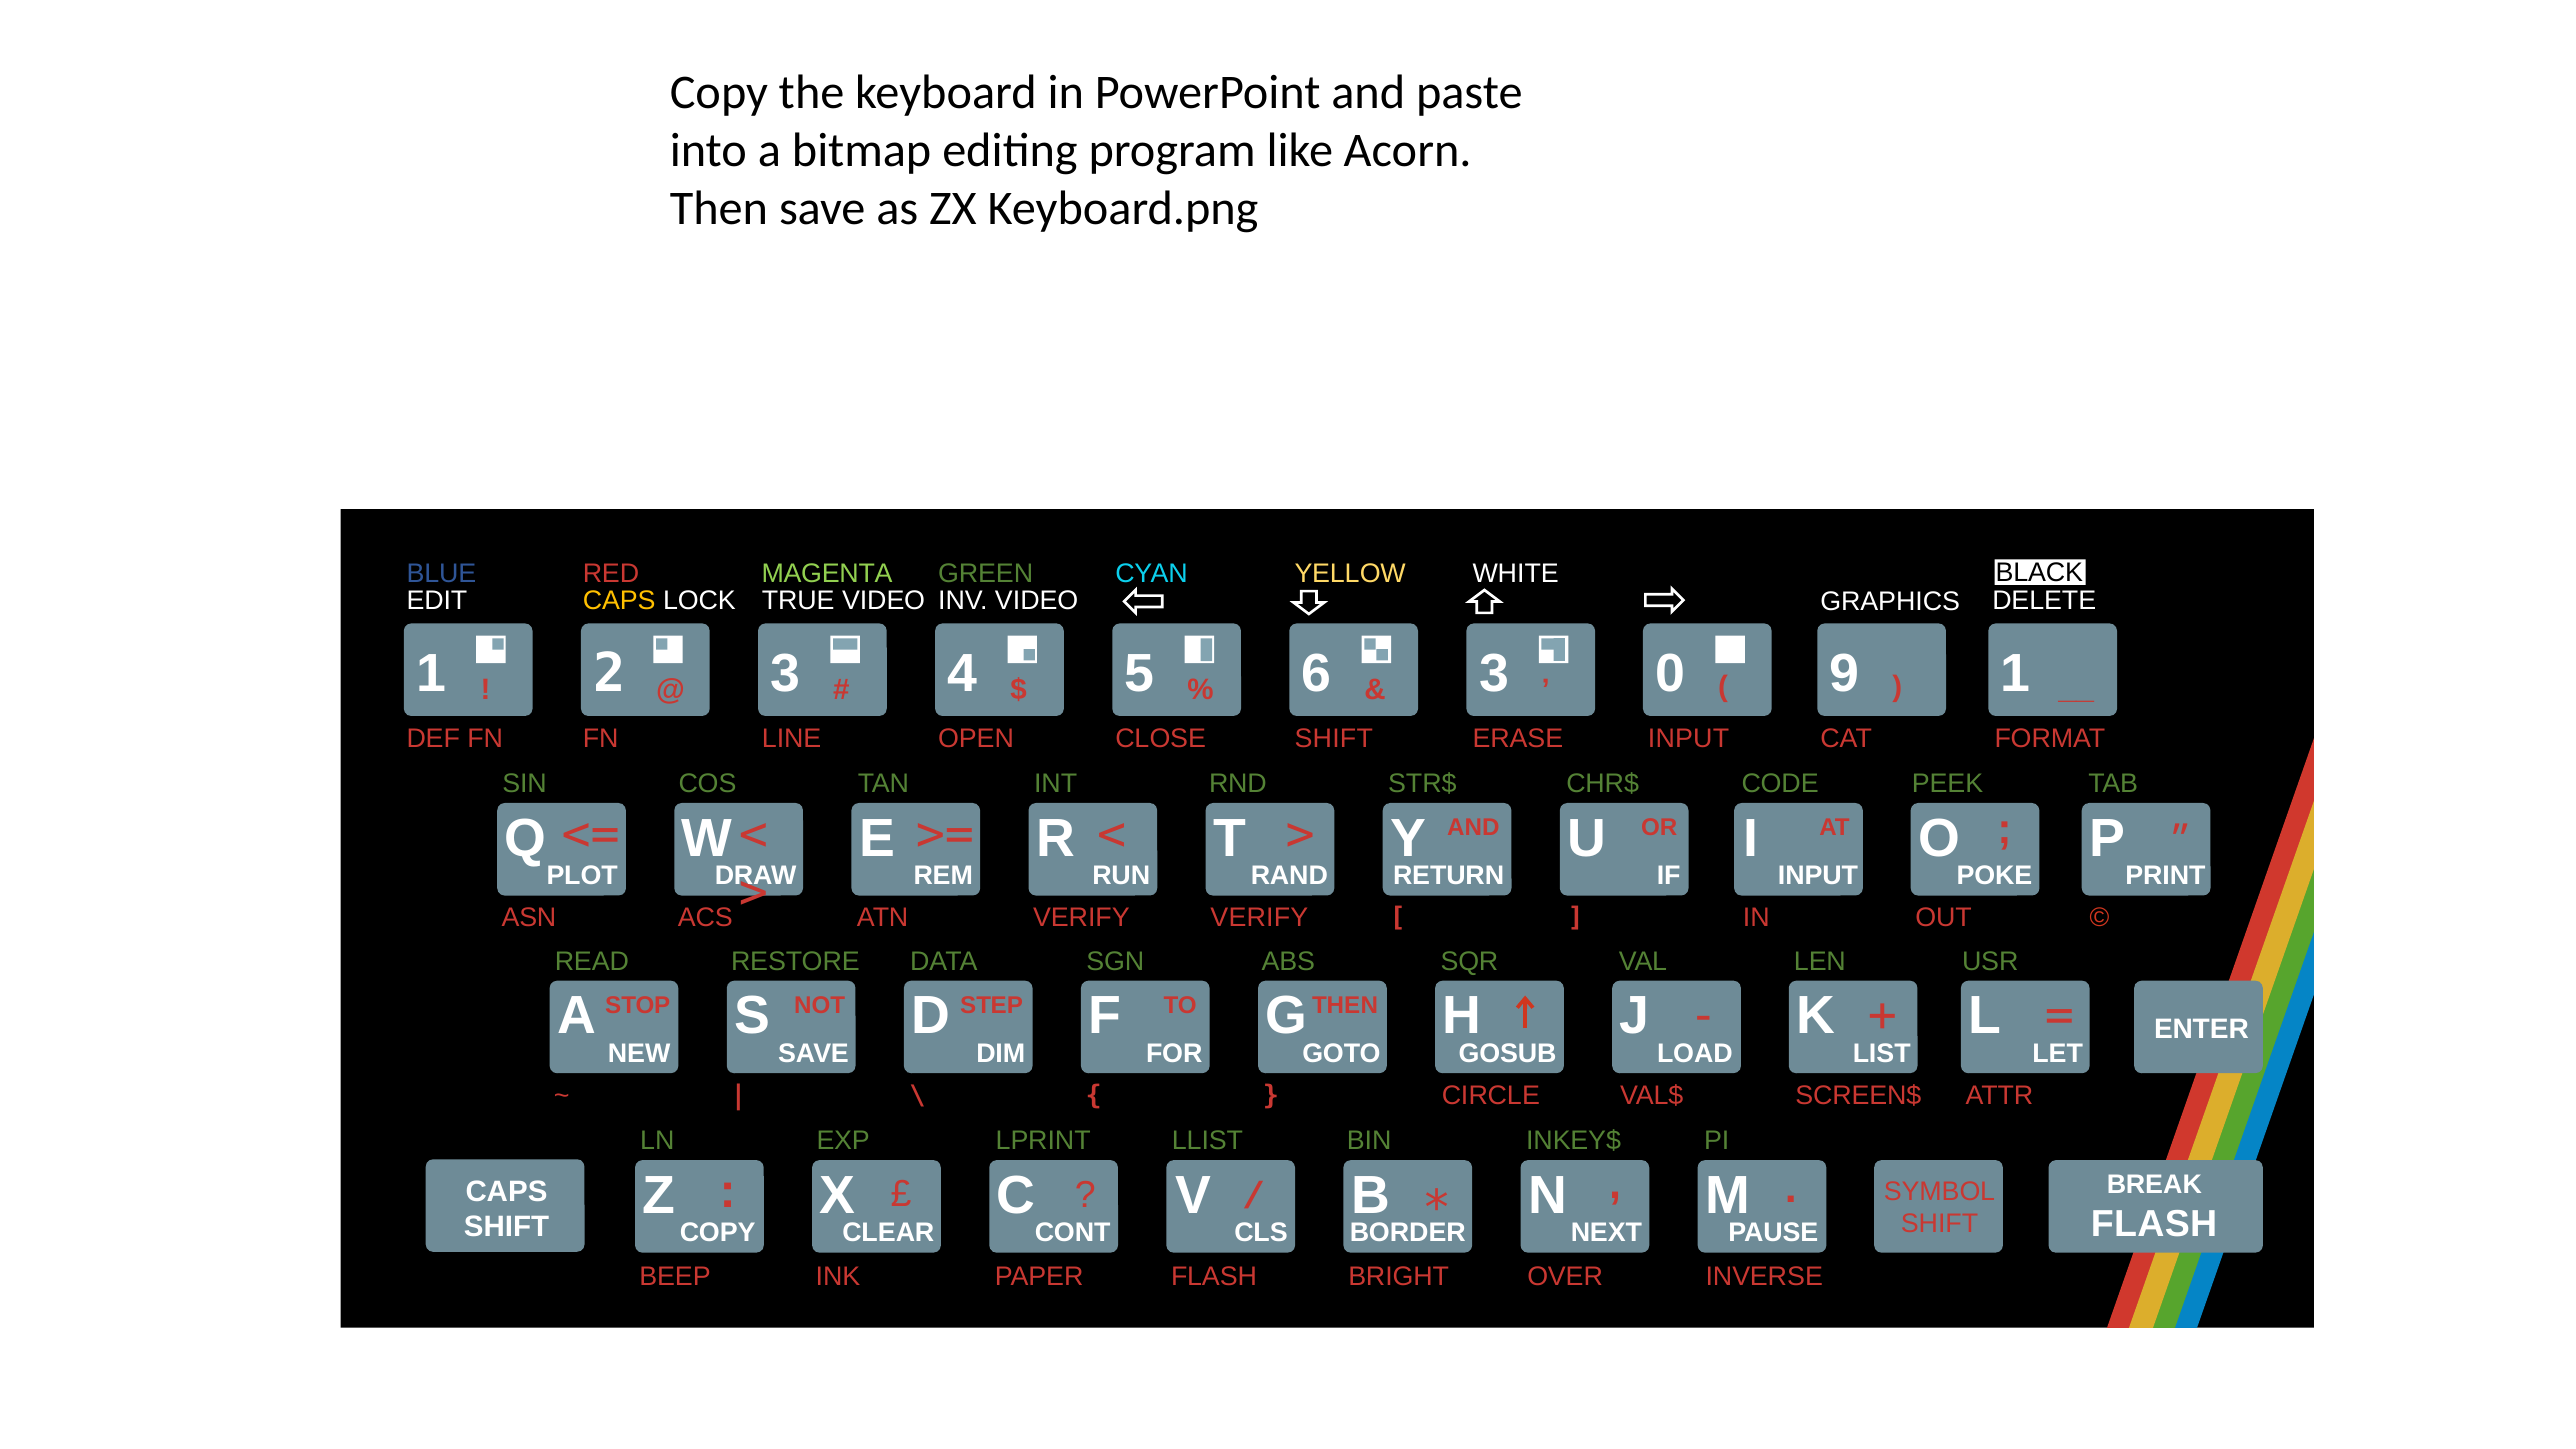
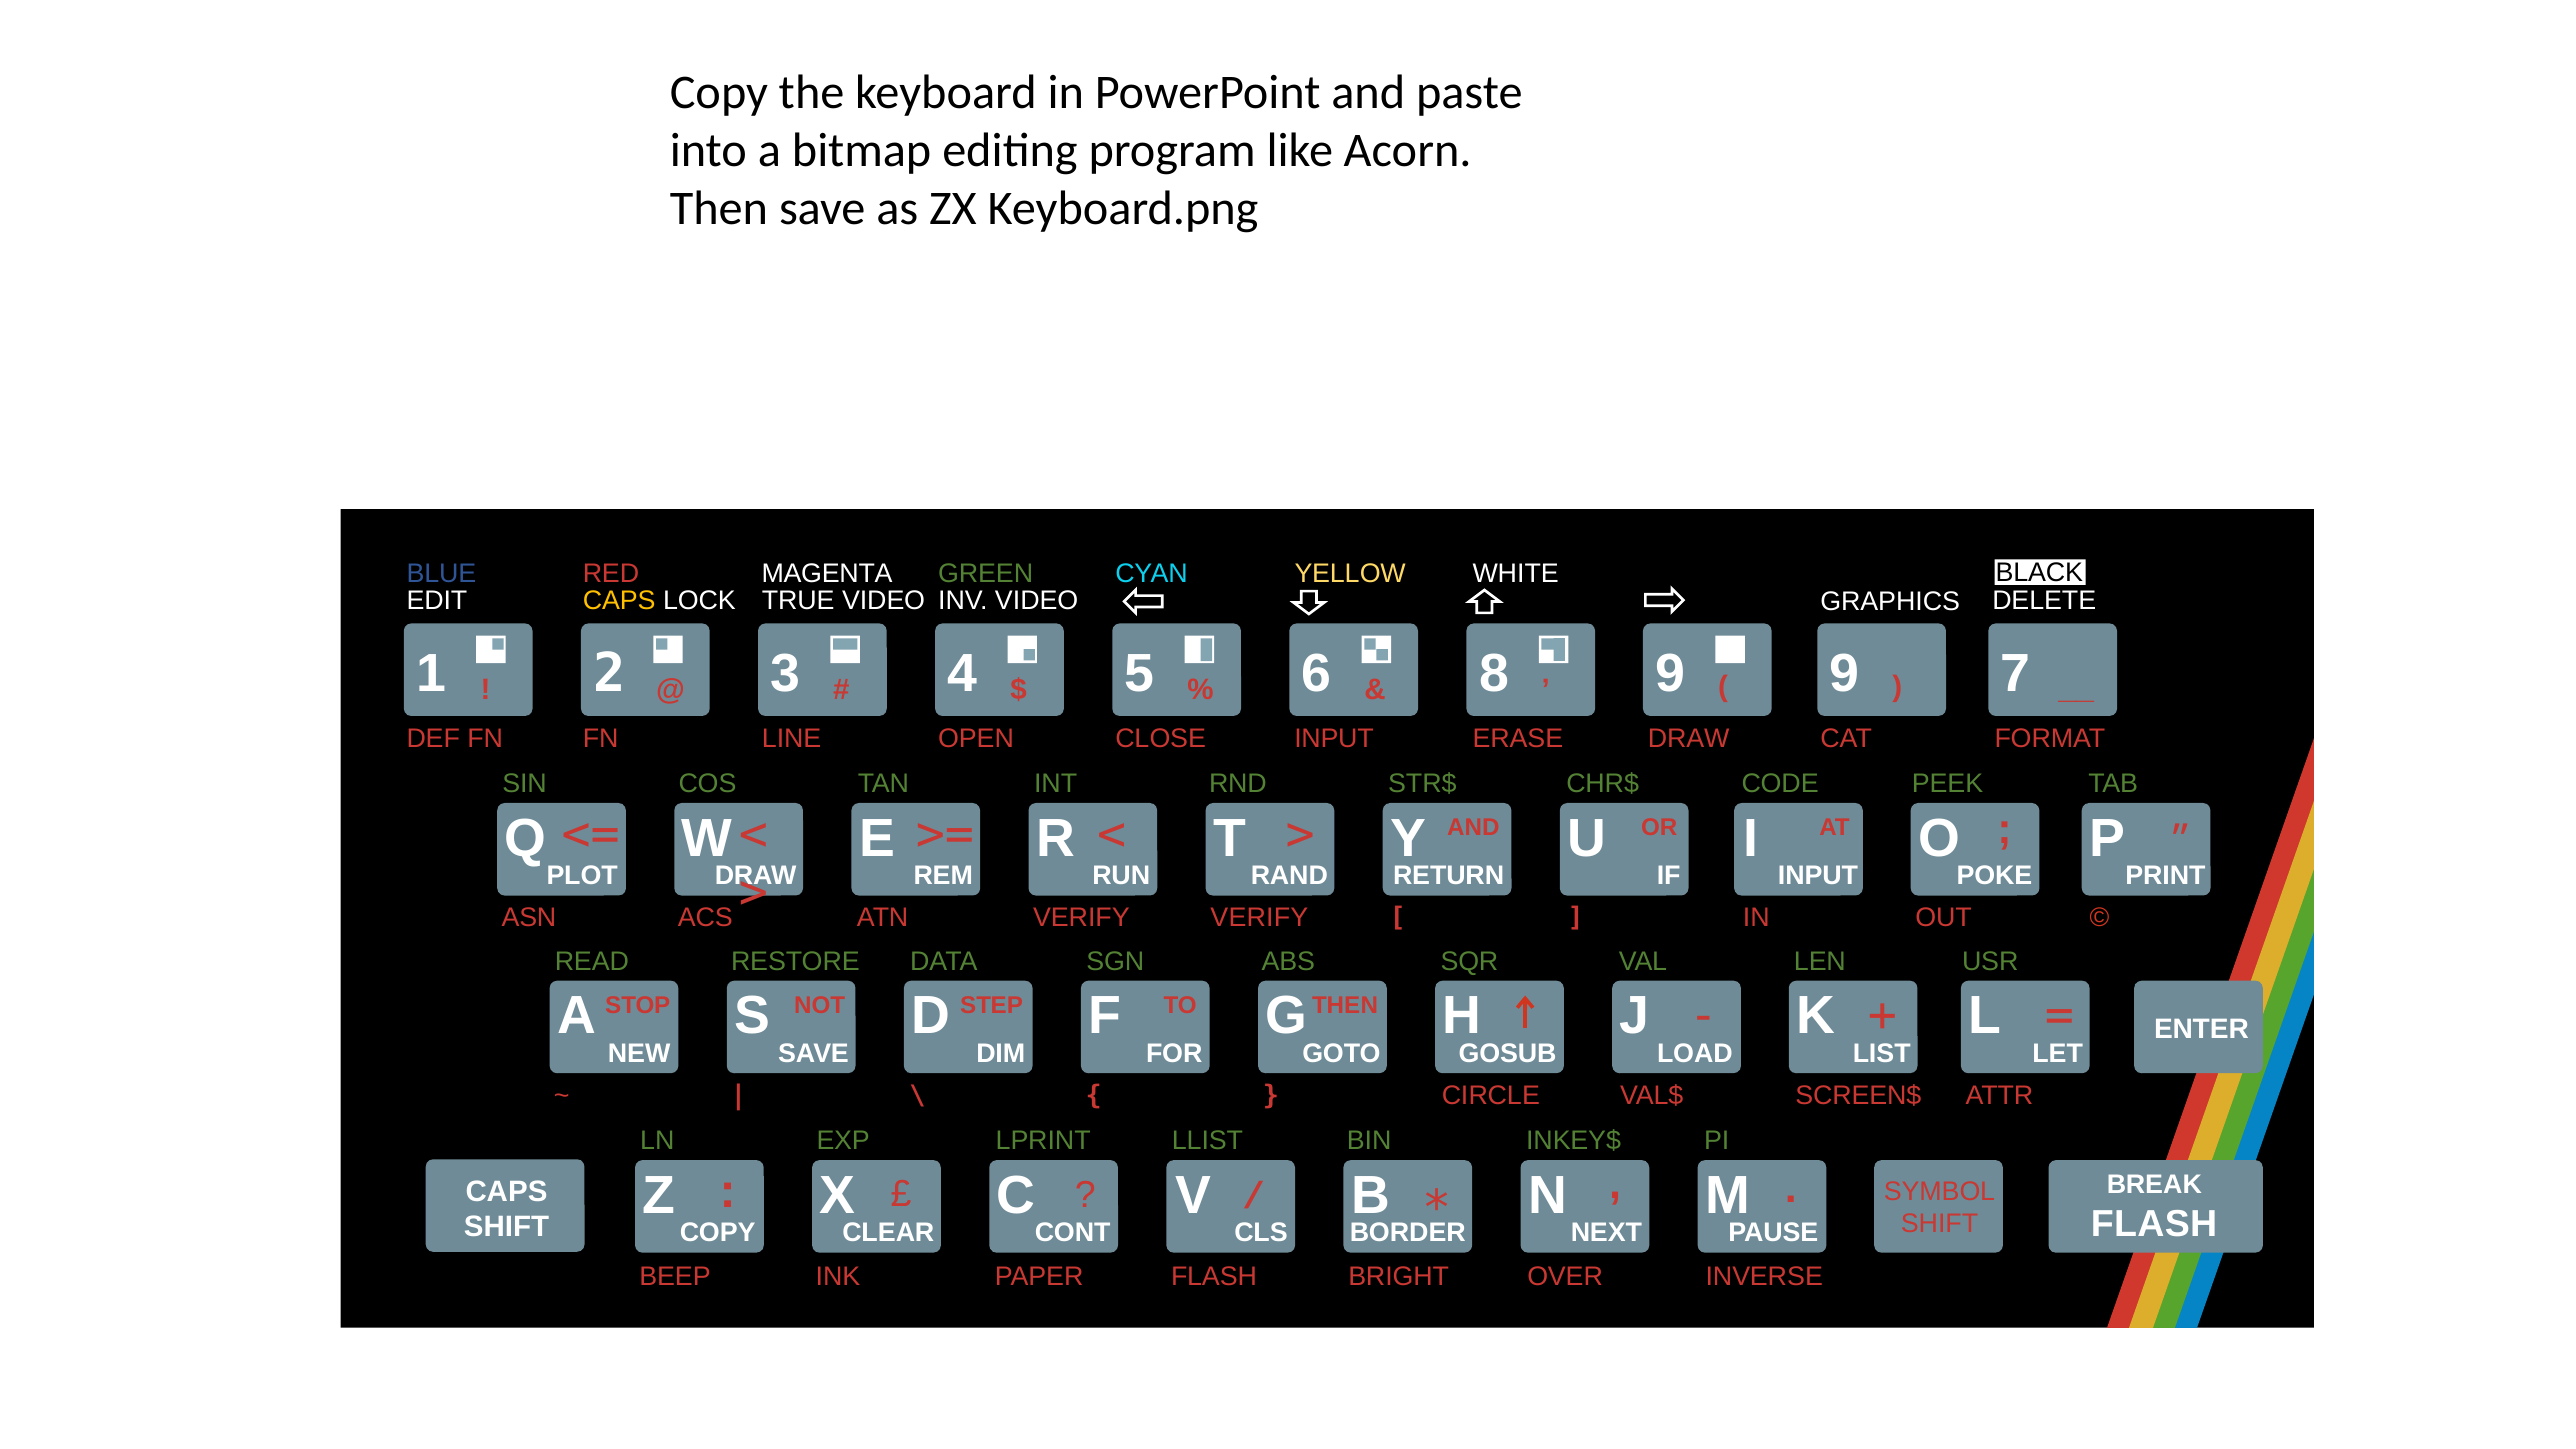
MAGENTA colour: light green -> white
3 at (1494, 674): 3 -> 8
0 at (1671, 674): 0 -> 9
1 at (2016, 674): 1 -> 7
CLOSE SHIFT: SHIFT -> INPUT
ERASE INPUT: INPUT -> DRAW
